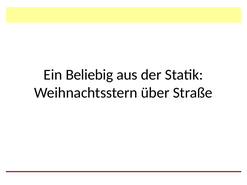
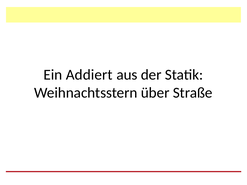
Beliebig: Beliebig -> Addiert
